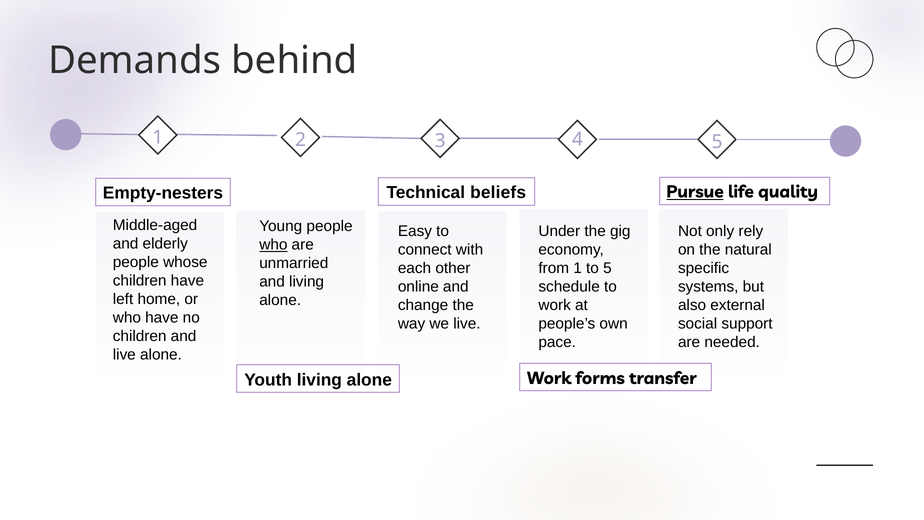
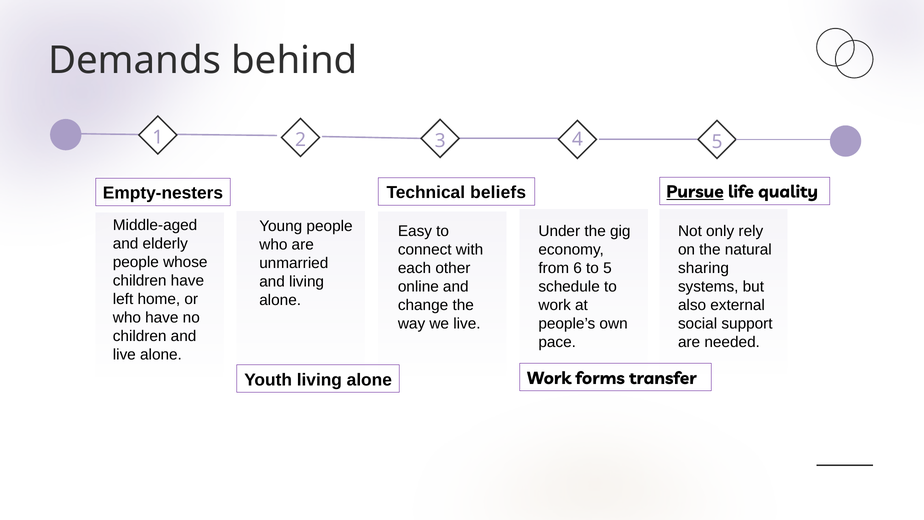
who at (273, 245) underline: present -> none
from 1: 1 -> 6
specific: specific -> sharing
